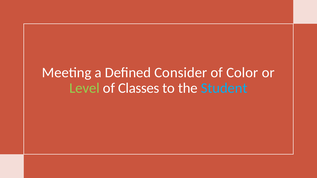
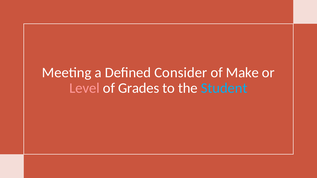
Color: Color -> Make
Level colour: light green -> pink
Classes: Classes -> Grades
